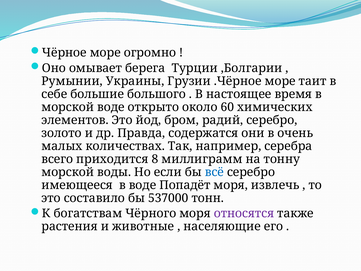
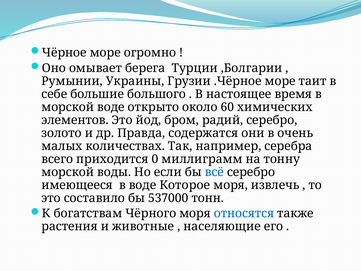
8: 8 -> 0
Попадёт: Попадёт -> Которое
относятся colour: purple -> blue
